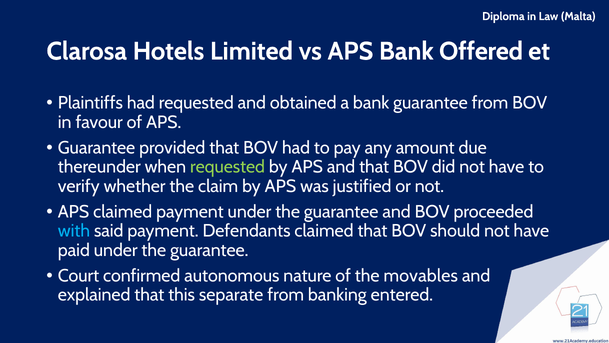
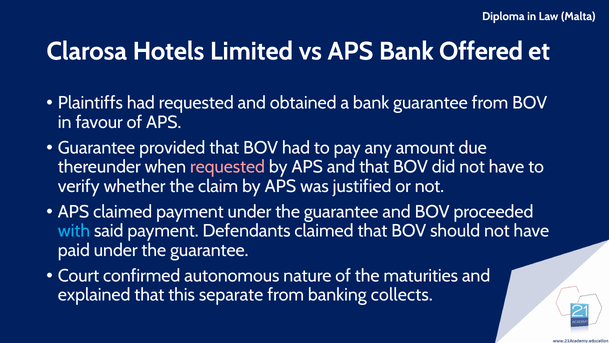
requested at (228, 167) colour: light green -> pink
movables: movables -> maturities
entered: entered -> collects
